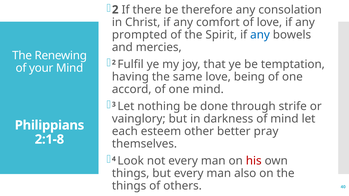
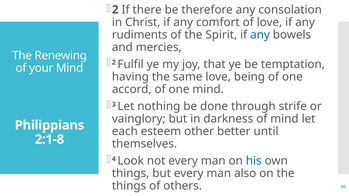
prompted: prompted -> rudiments
pray: pray -> until
his colour: red -> blue
